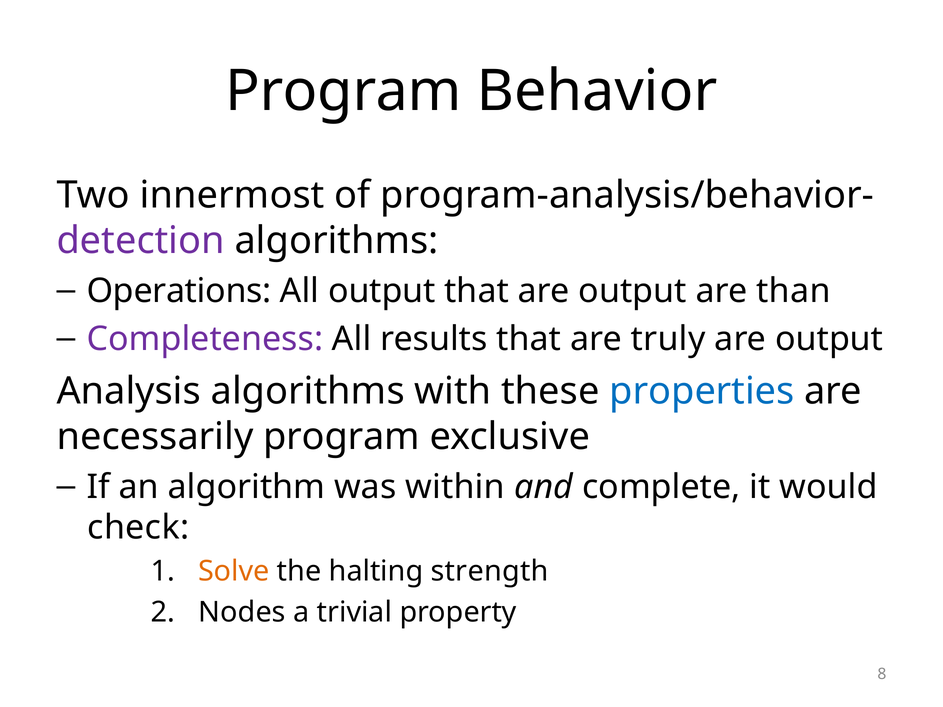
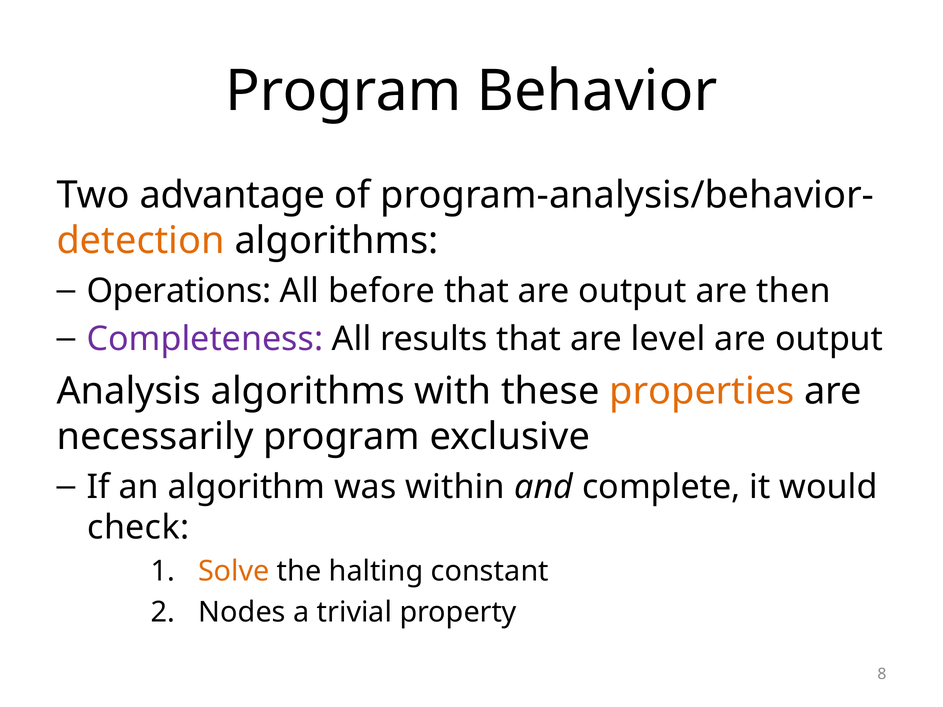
innermost: innermost -> advantage
detection colour: purple -> orange
All output: output -> before
than: than -> then
truly: truly -> level
properties colour: blue -> orange
strength: strength -> constant
